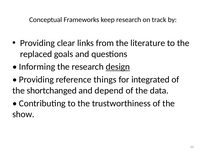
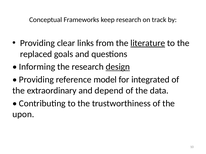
literature underline: none -> present
things: things -> model
shortchanged: shortchanged -> extraordinary
show: show -> upon
